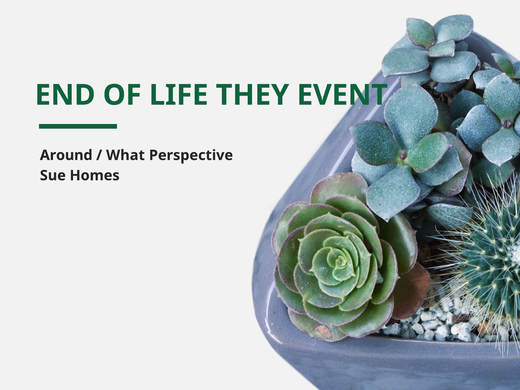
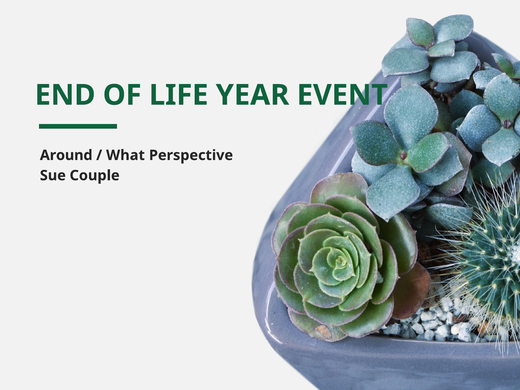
THEY: THEY -> YEAR
Homes: Homes -> Couple
